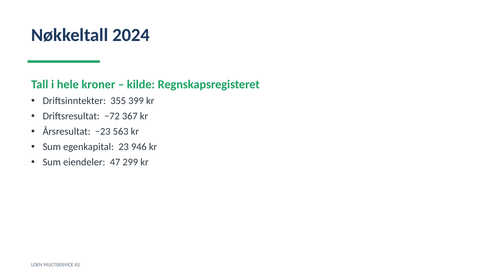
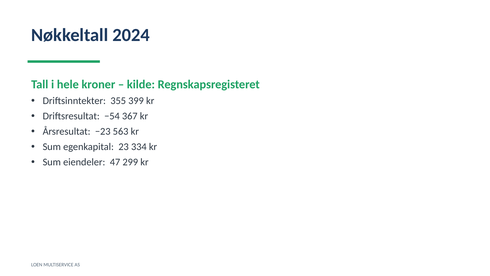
−72: −72 -> −54
946: 946 -> 334
